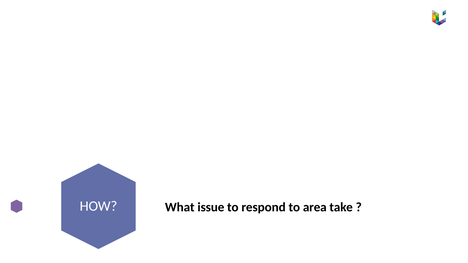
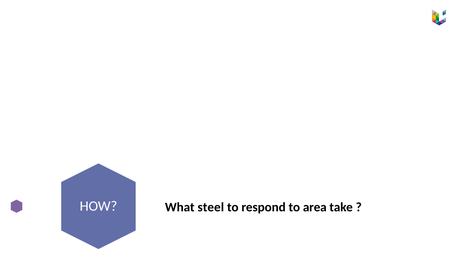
issue: issue -> steel
